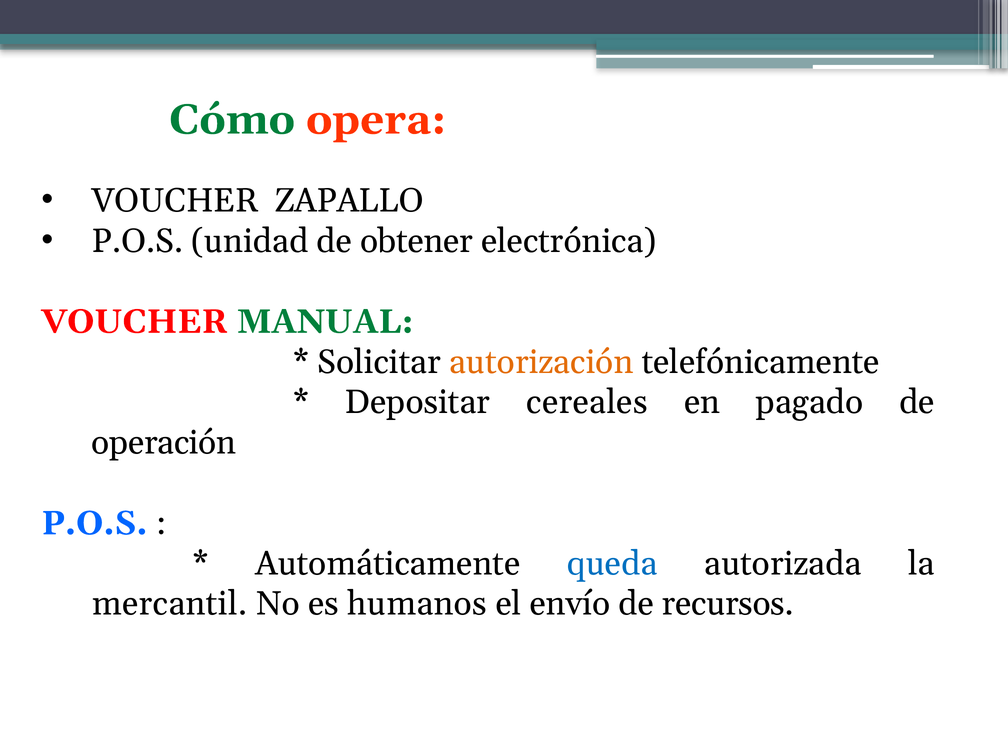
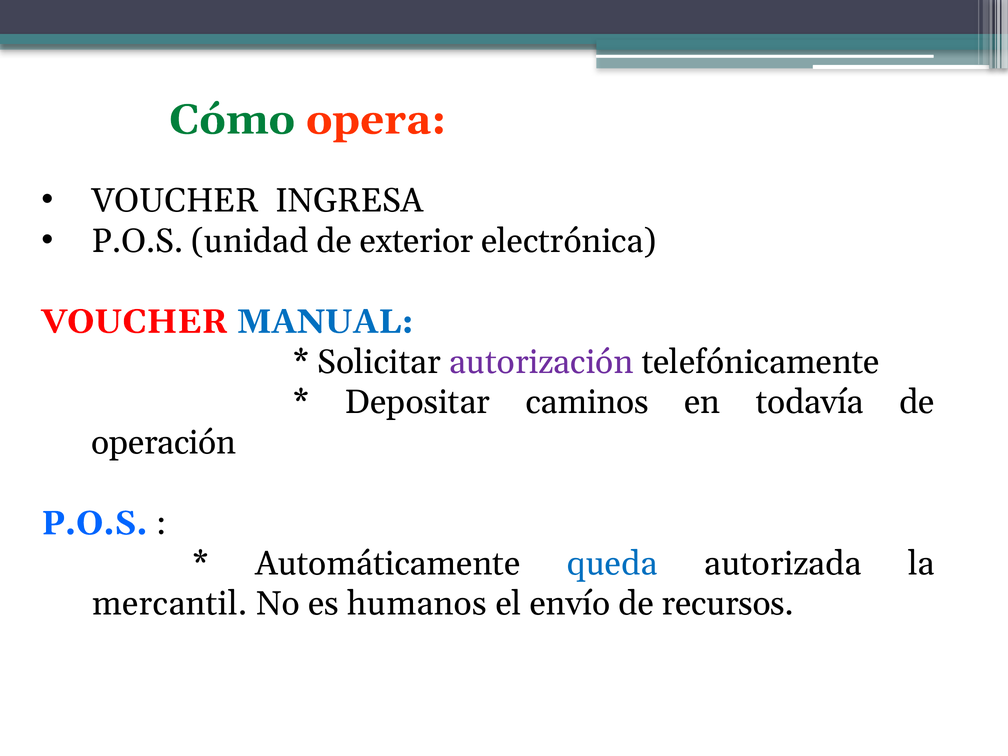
ZAPALLO: ZAPALLO -> INGRESA
obtener: obtener -> exterior
MANUAL colour: green -> blue
autorización colour: orange -> purple
cereales: cereales -> caminos
pagado: pagado -> todavía
